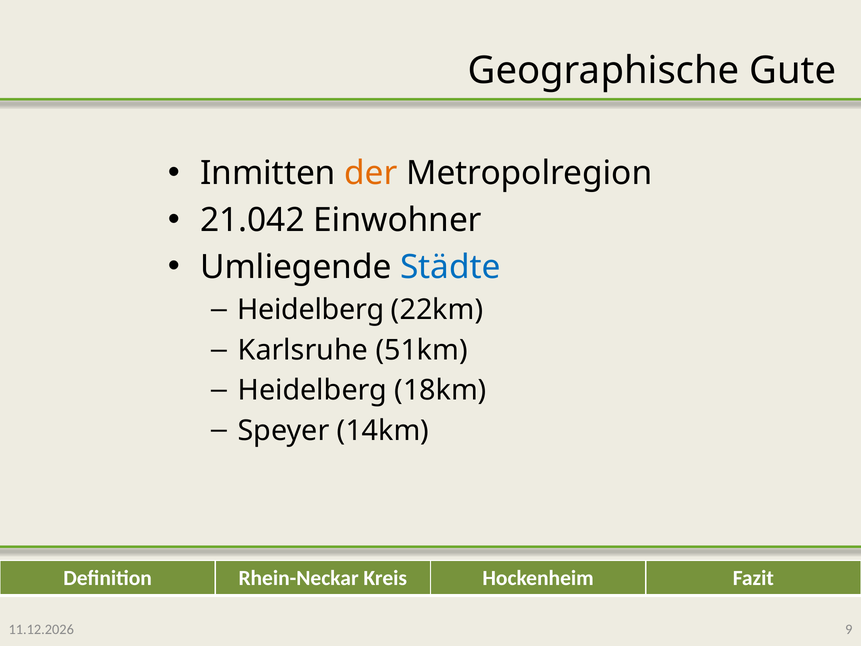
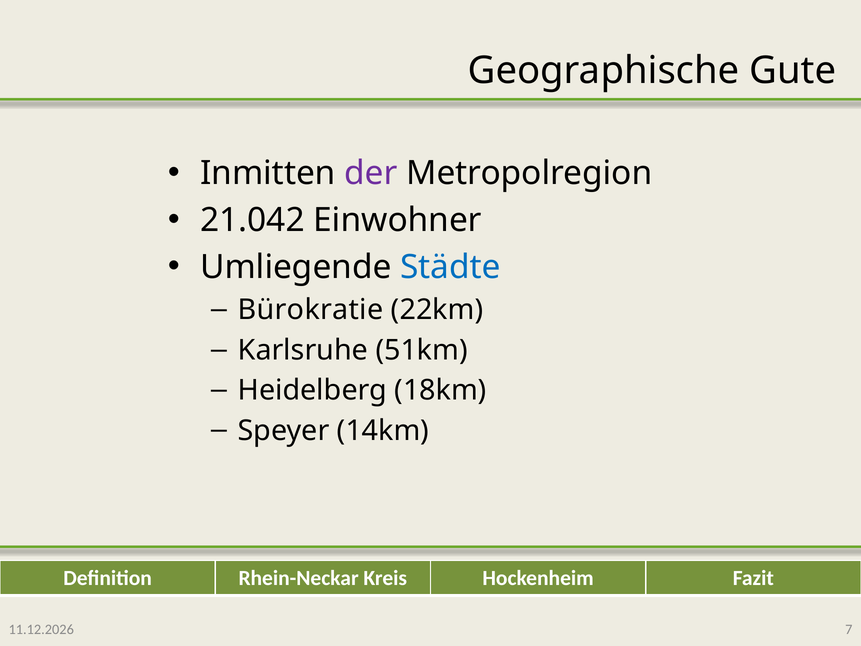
der colour: orange -> purple
Heidelberg at (311, 310): Heidelberg -> Bürokratie
9: 9 -> 7
